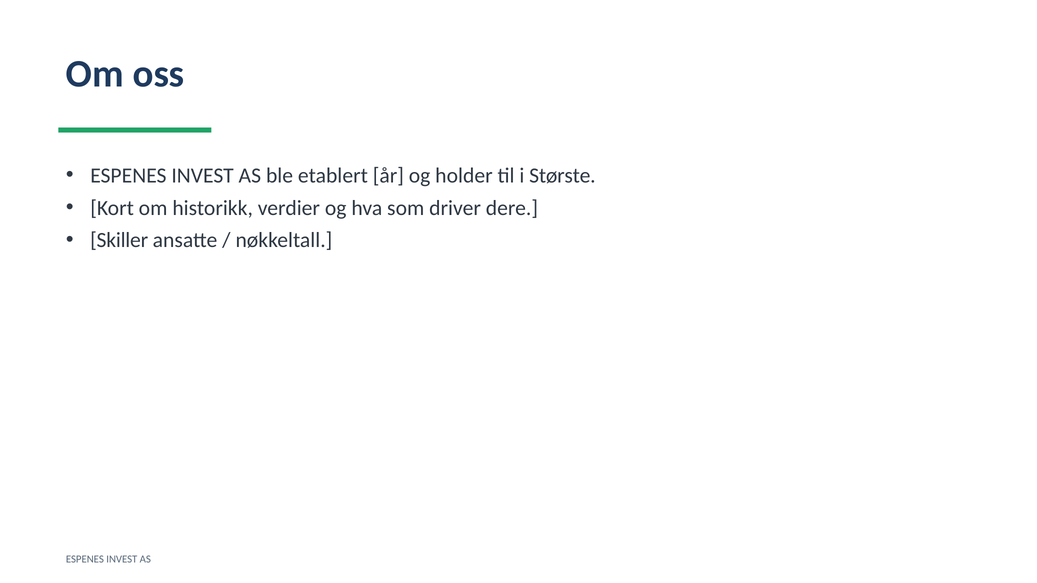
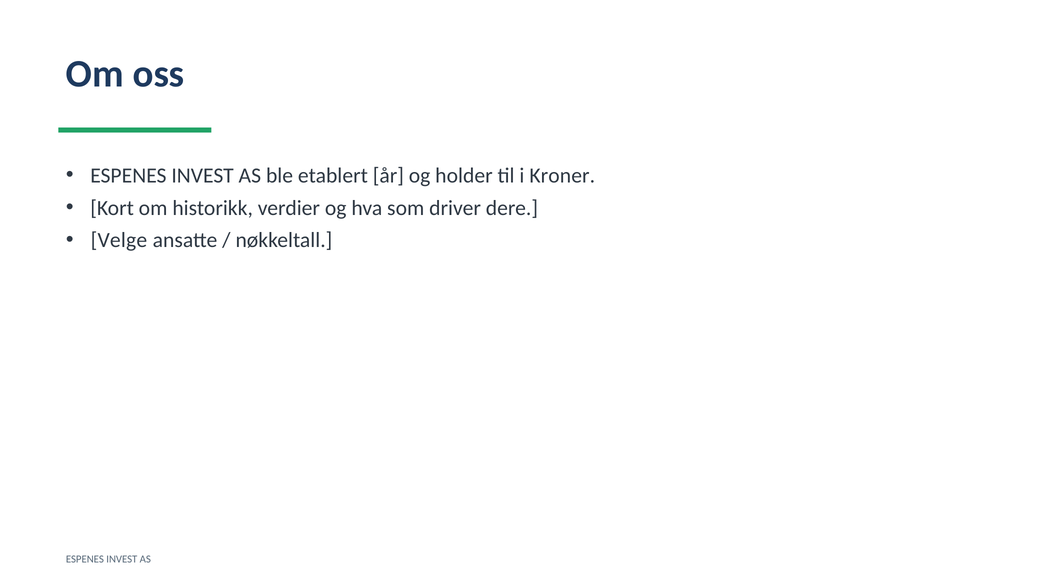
Største: Største -> Kroner
Skiller: Skiller -> Velge
